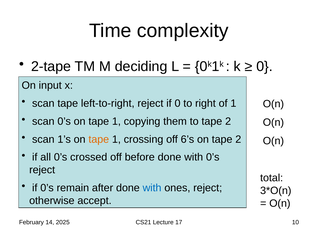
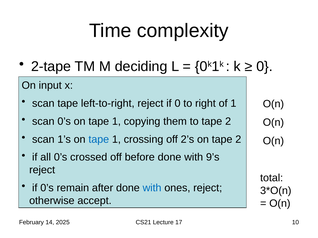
tape at (99, 140) colour: orange -> blue
6’s: 6’s -> 2’s
with 0’s: 0’s -> 9’s
